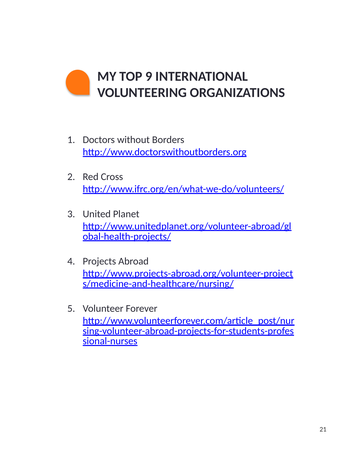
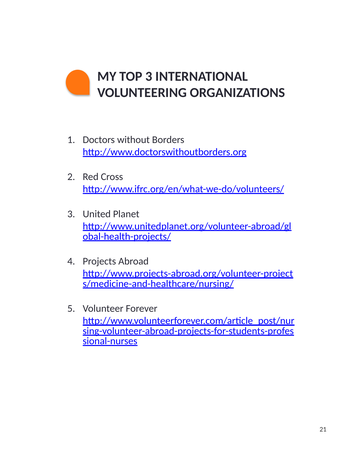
TOP 9: 9 -> 3
